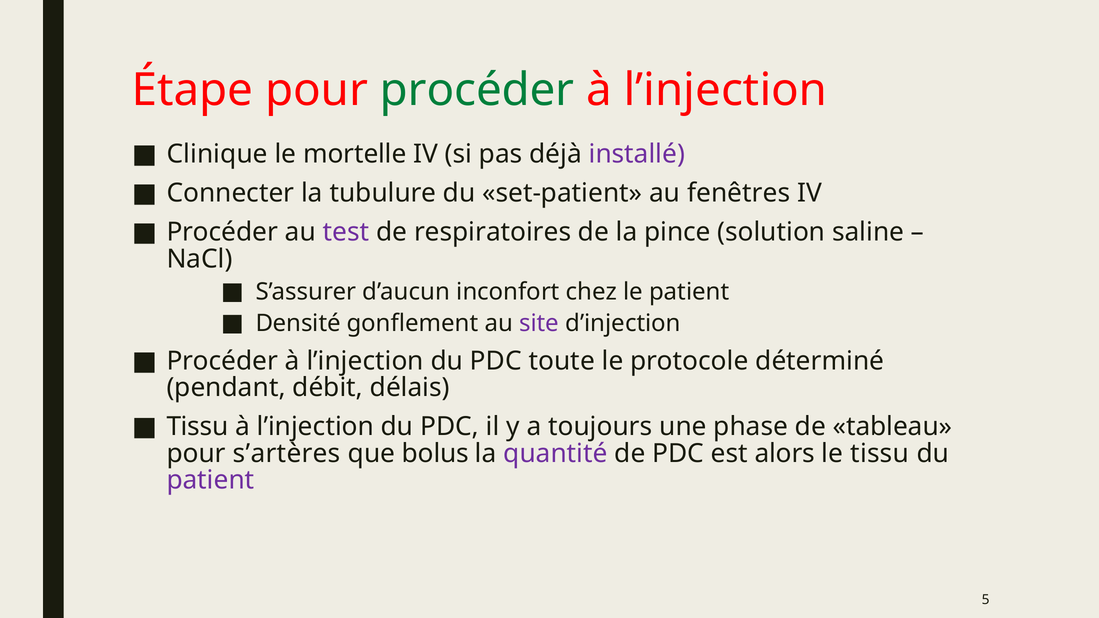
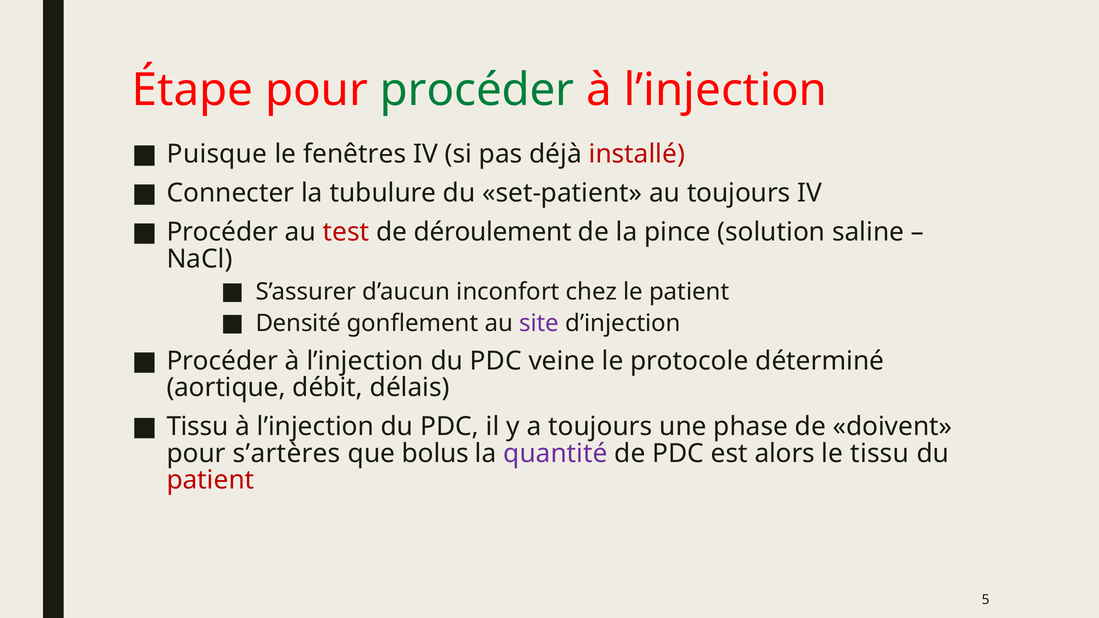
Clinique: Clinique -> Puisque
mortelle: mortelle -> fenêtres
installé colour: purple -> red
au fenêtres: fenêtres -> toujours
test colour: purple -> red
respiratoires: respiratoires -> déroulement
toute: toute -> veine
pendant: pendant -> aortique
tableau: tableau -> doivent
patient at (210, 480) colour: purple -> red
